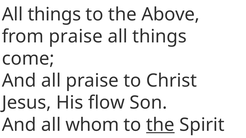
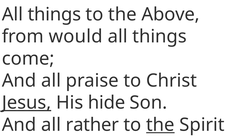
from praise: praise -> would
Jesus underline: none -> present
flow: flow -> hide
whom: whom -> rather
